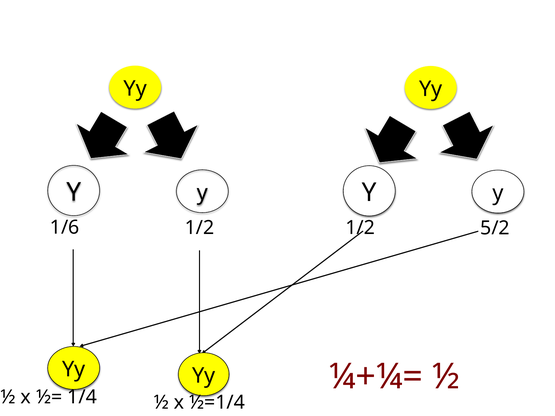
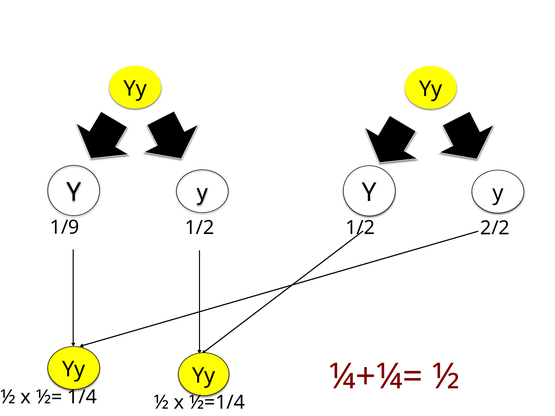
1/6: 1/6 -> 1/9
5/2: 5/2 -> 2/2
